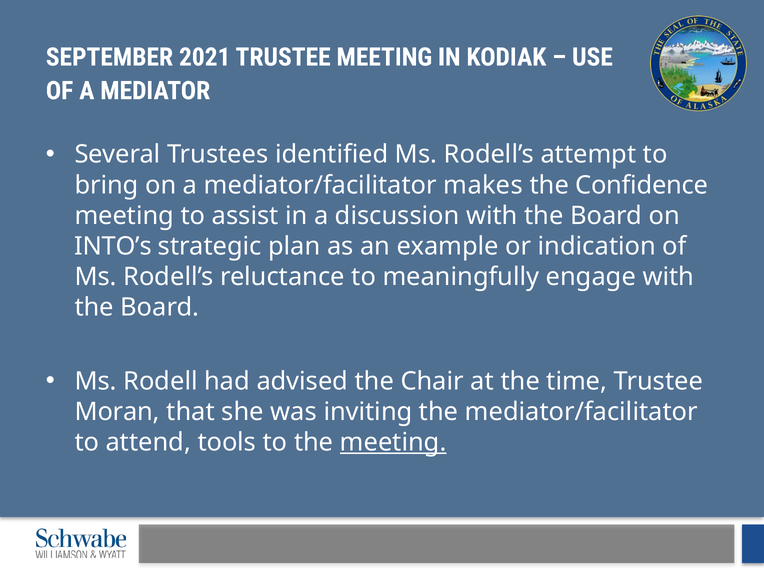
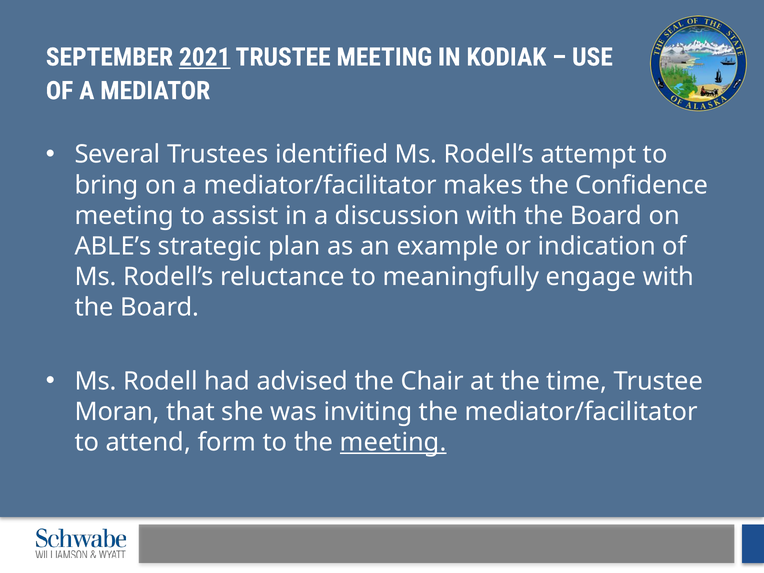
2021 underline: none -> present
INTO’s: INTO’s -> ABLE’s
tools: tools -> form
